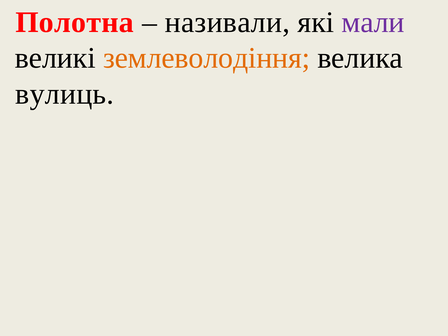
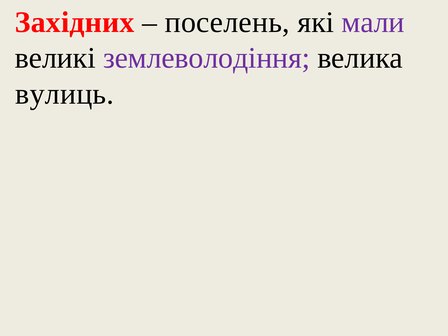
Полотна: Полотна -> Західних
називали: називали -> поселень
землеволодіння colour: orange -> purple
